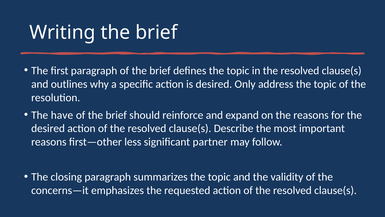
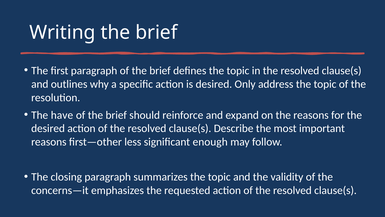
partner: partner -> enough
